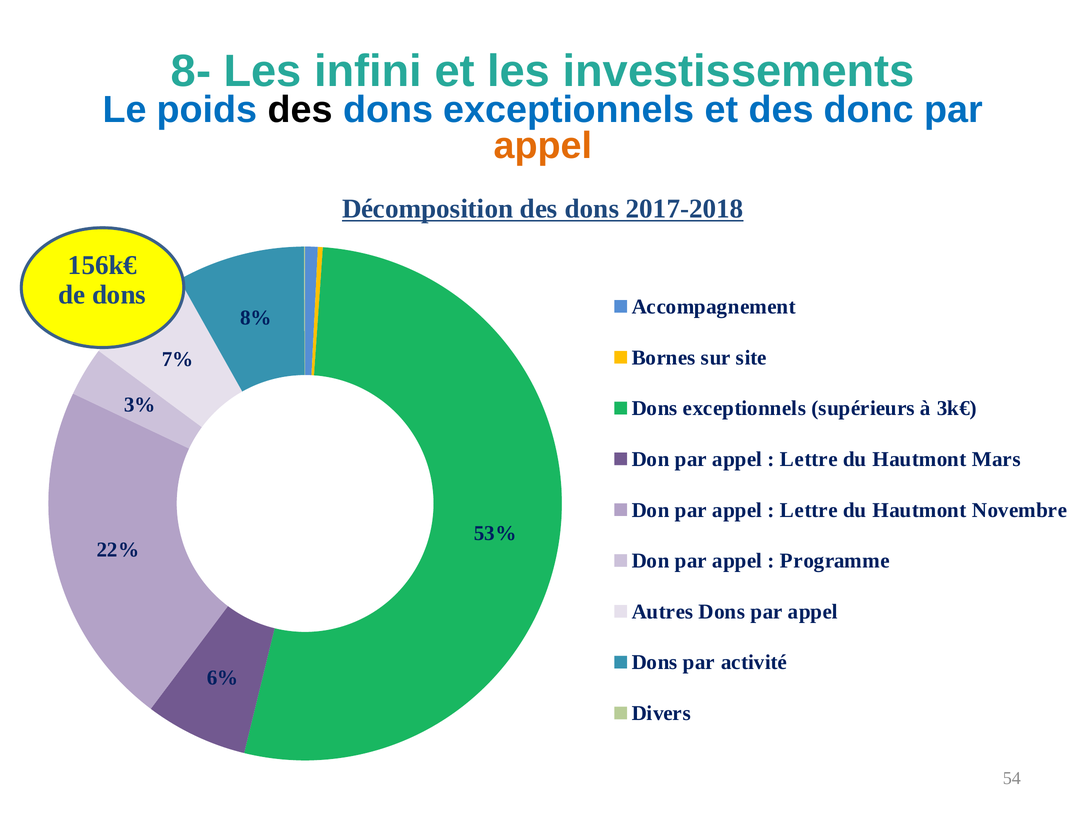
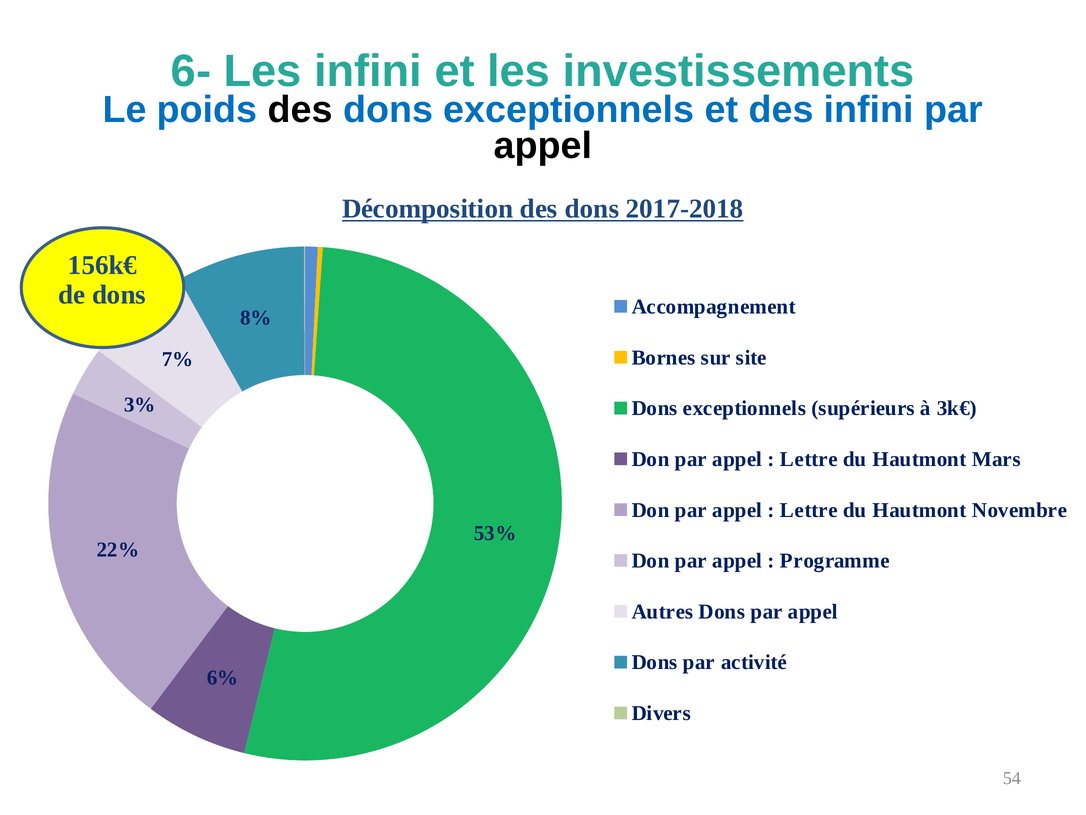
8-: 8- -> 6-
des donc: donc -> infini
appel at (543, 146) colour: orange -> black
